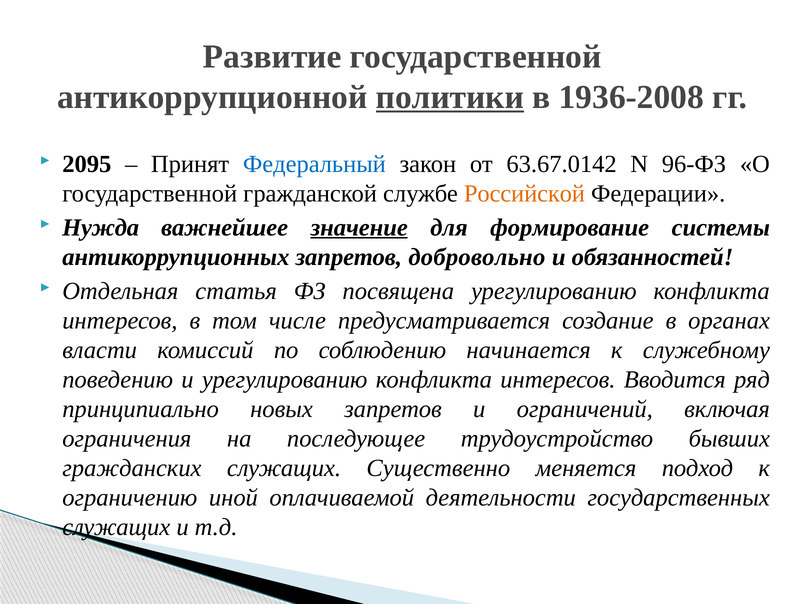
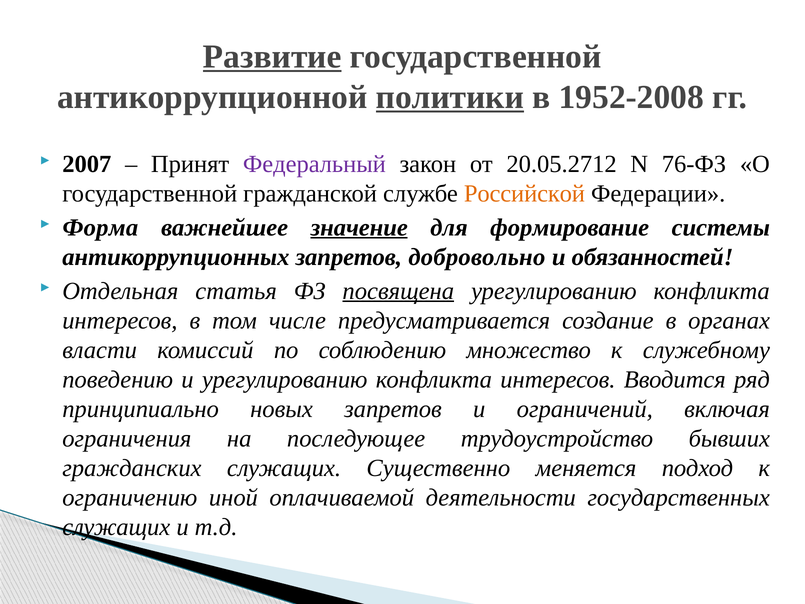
Развитие underline: none -> present
1936-2008: 1936-2008 -> 1952-2008
2095: 2095 -> 2007
Федеральный colour: blue -> purple
63.67.0142: 63.67.0142 -> 20.05.2712
96-ФЗ: 96-ФЗ -> 76-ФЗ
Нужда: Нужда -> Форма
посвящена underline: none -> present
начинается: начинается -> множество
